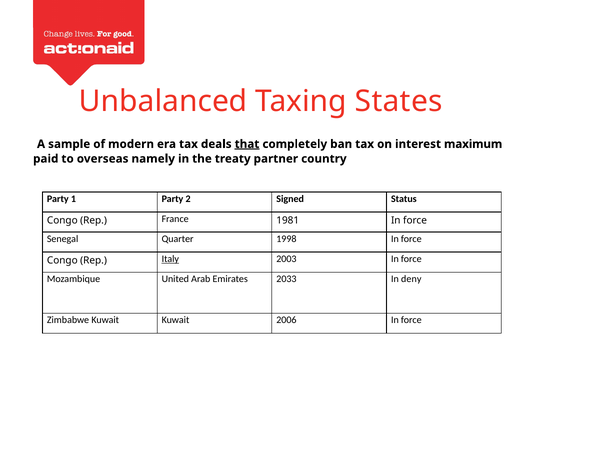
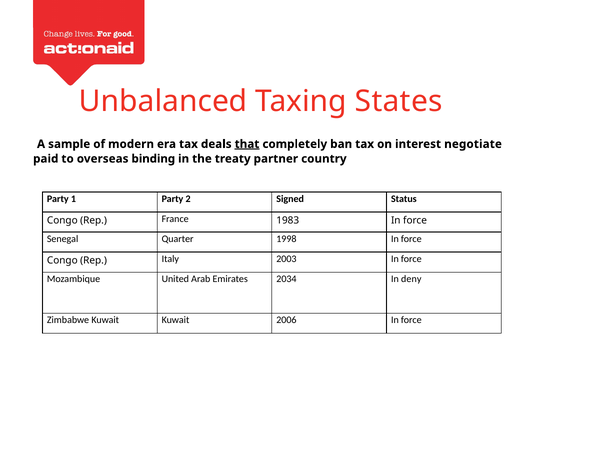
maximum: maximum -> negotiate
namely: namely -> binding
1981: 1981 -> 1983
Italy underline: present -> none
2033: 2033 -> 2034
